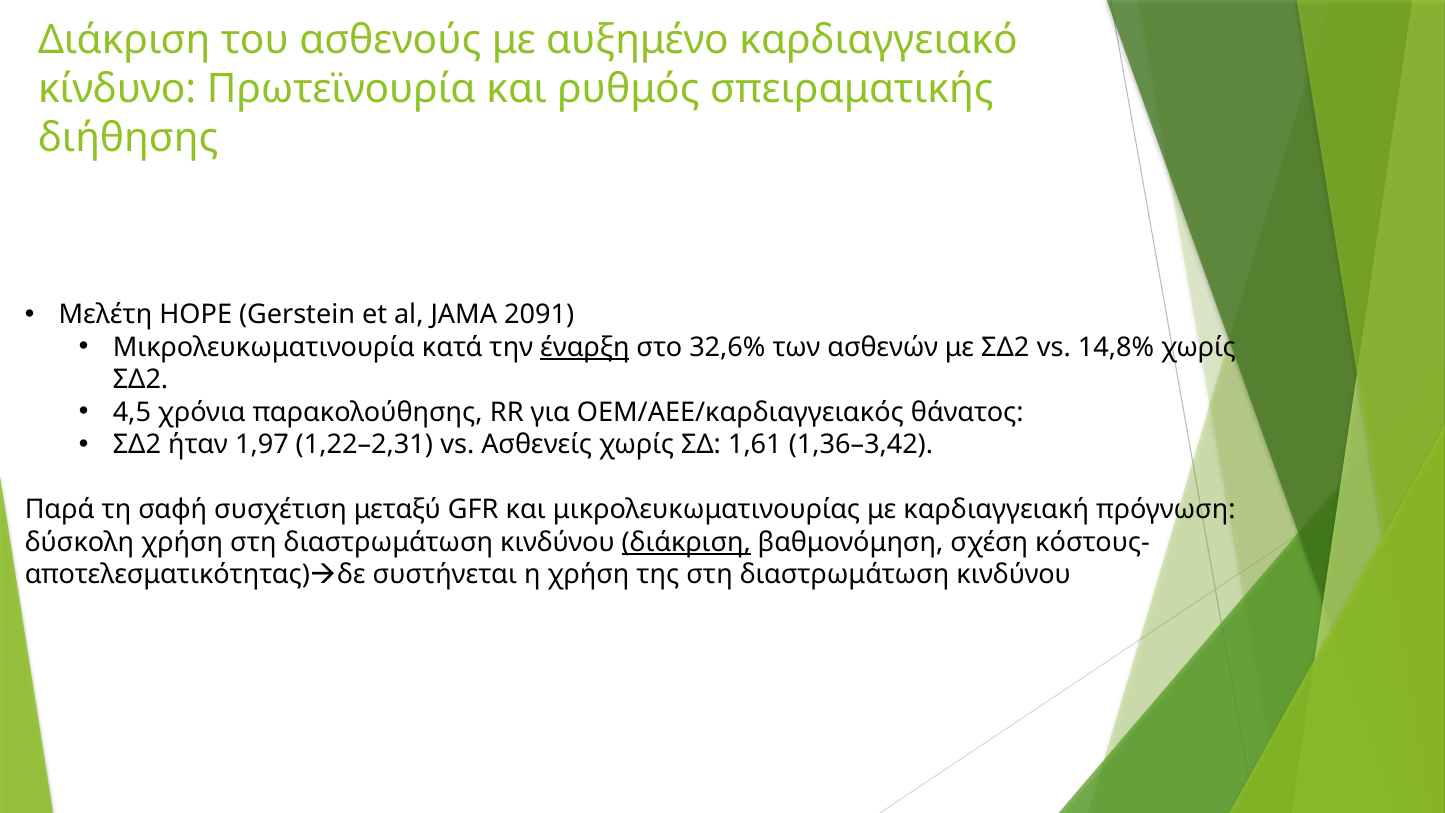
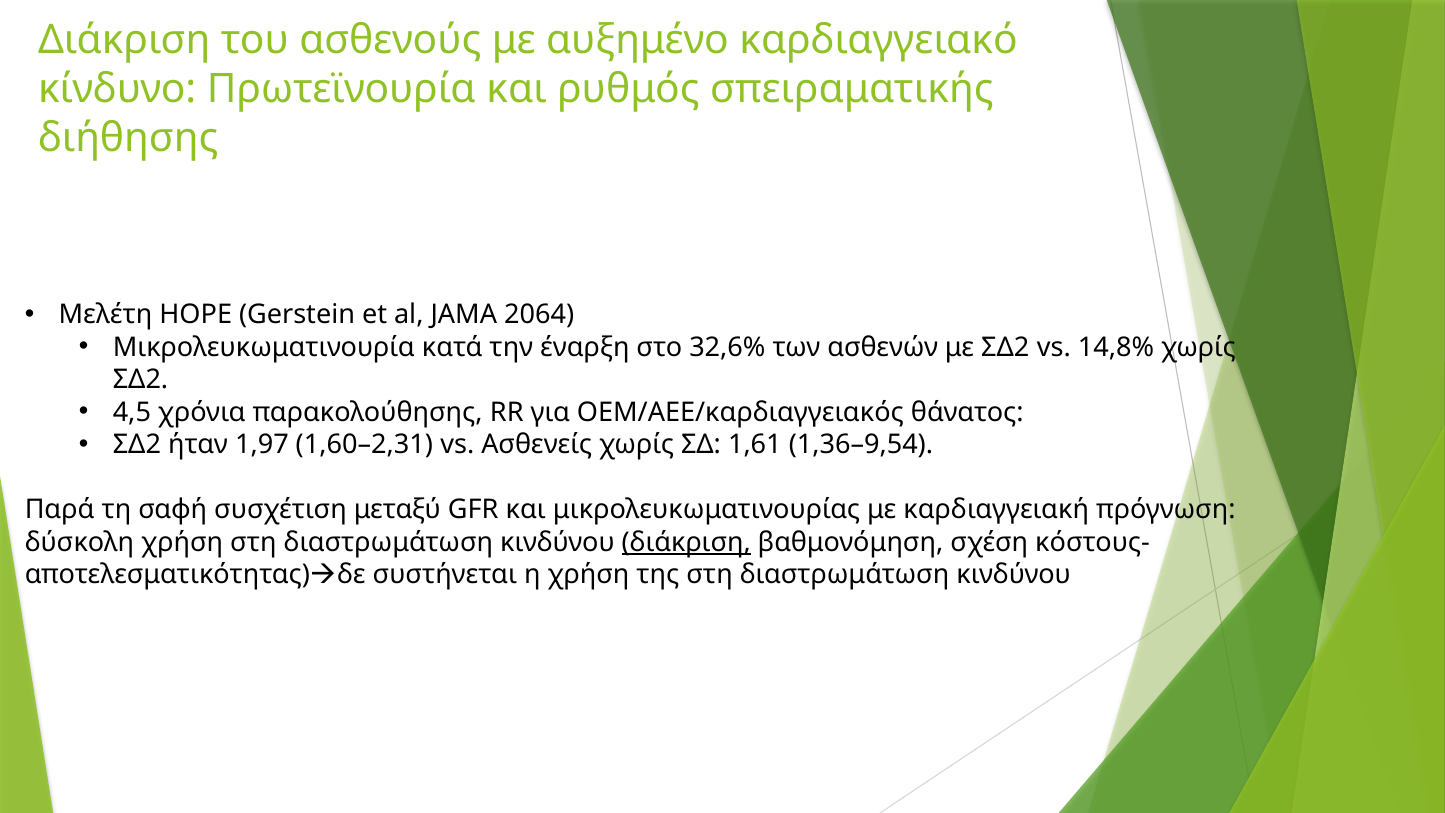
2091: 2091 -> 2064
έναρξη underline: present -> none
1,22–2,31: 1,22–2,31 -> 1,60–2,31
1,36–3,42: 1,36–3,42 -> 1,36–9,54
